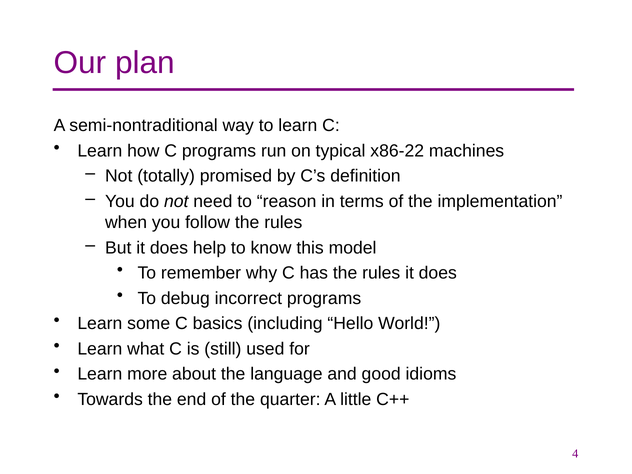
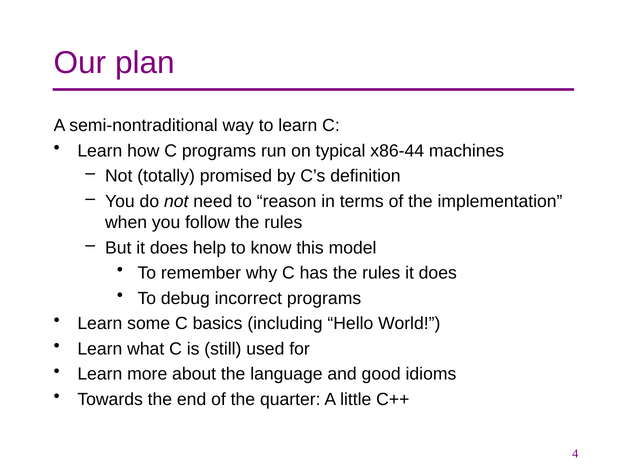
x86-22: x86-22 -> x86-44
